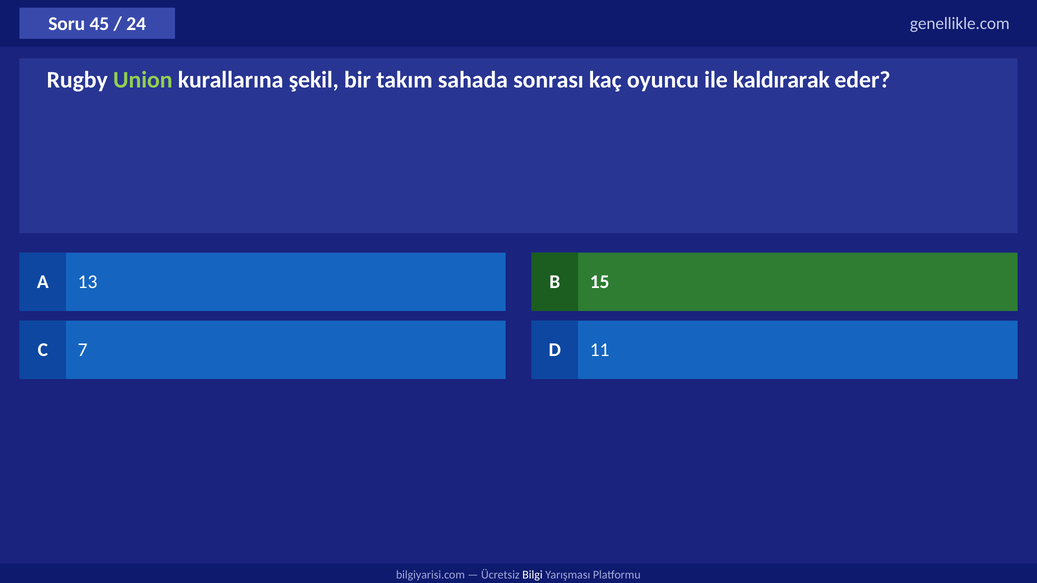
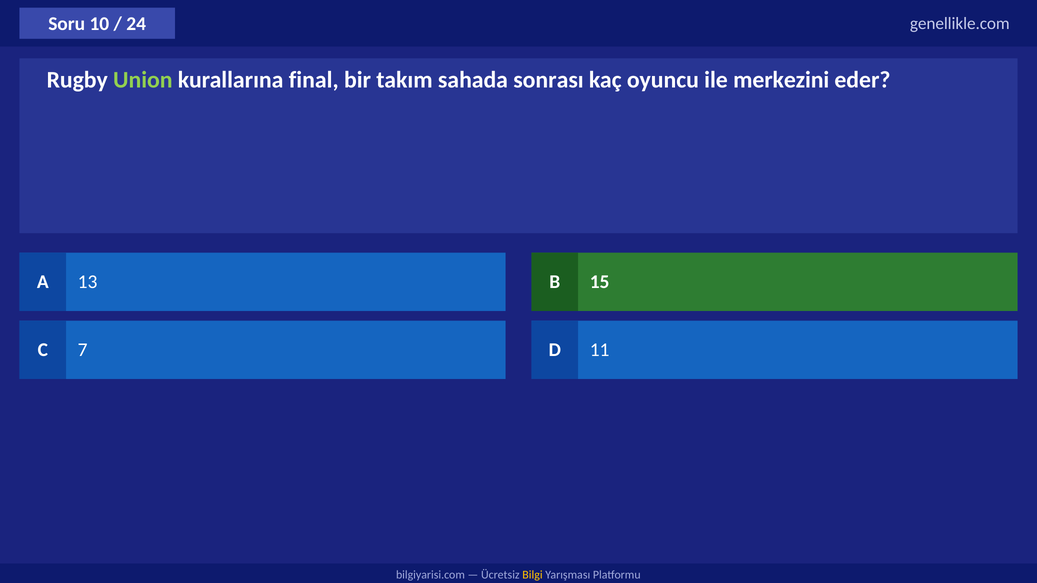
45: 45 -> 10
şekil: şekil -> final
kaldırarak: kaldırarak -> merkezini
Bilgi colour: white -> yellow
